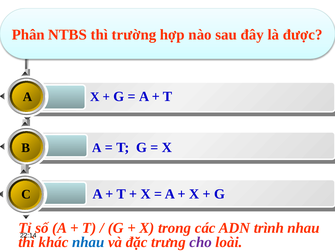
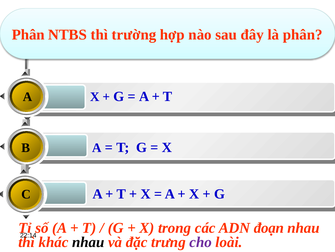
là được: được -> phân
trình: trình -> đoạn
nhau at (88, 241) colour: blue -> black
